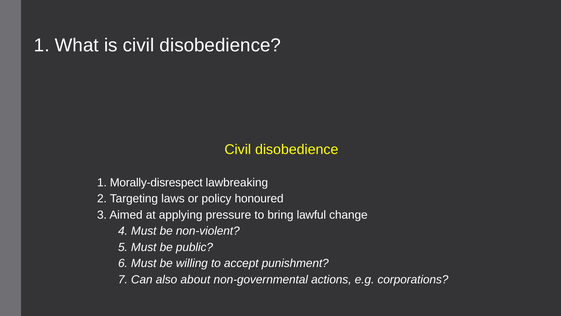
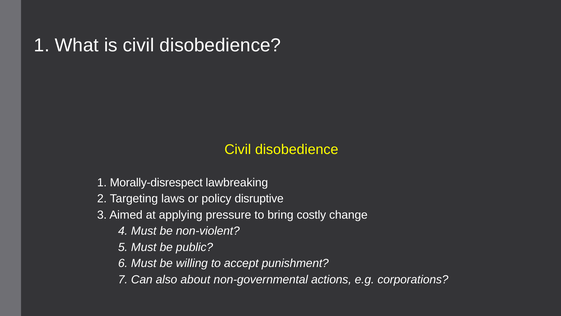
honoured: honoured -> disruptive
lawful: lawful -> costly
